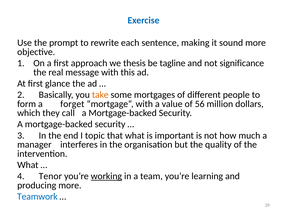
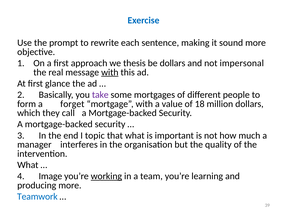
be tagline: tagline -> dollars
significance: significance -> impersonal
with at (110, 72) underline: none -> present
take colour: orange -> purple
56: 56 -> 18
Tenor: Tenor -> Image
